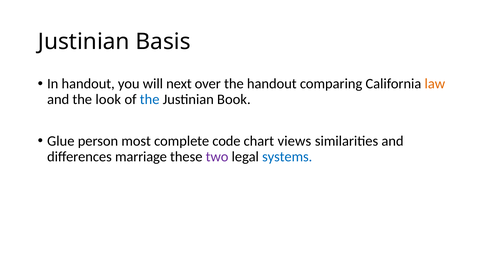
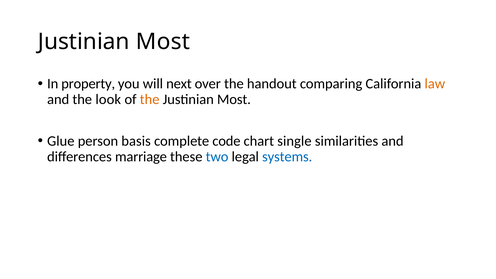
Basis at (163, 42): Basis -> Most
In handout: handout -> property
the at (150, 99) colour: blue -> orange
Book at (234, 99): Book -> Most
most: most -> basis
views: views -> single
two colour: purple -> blue
